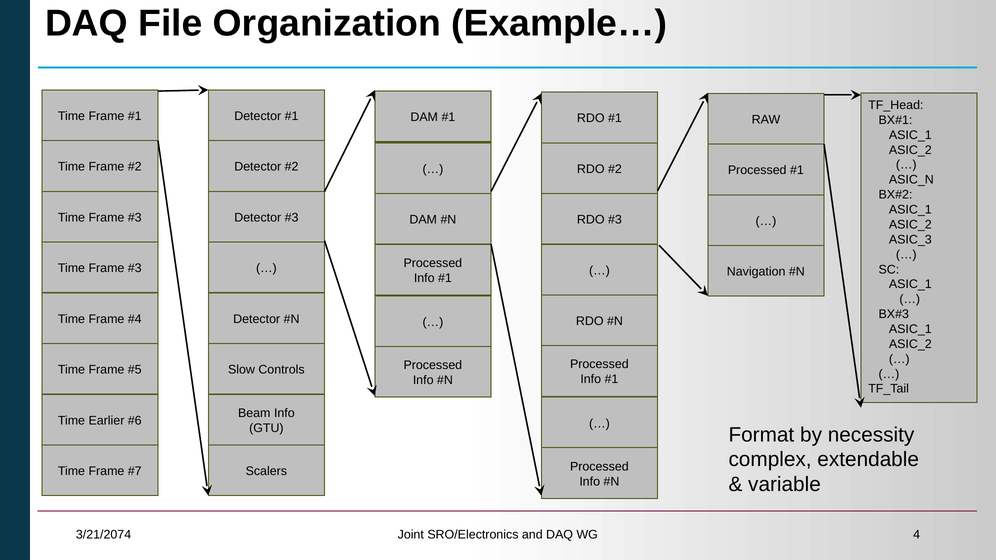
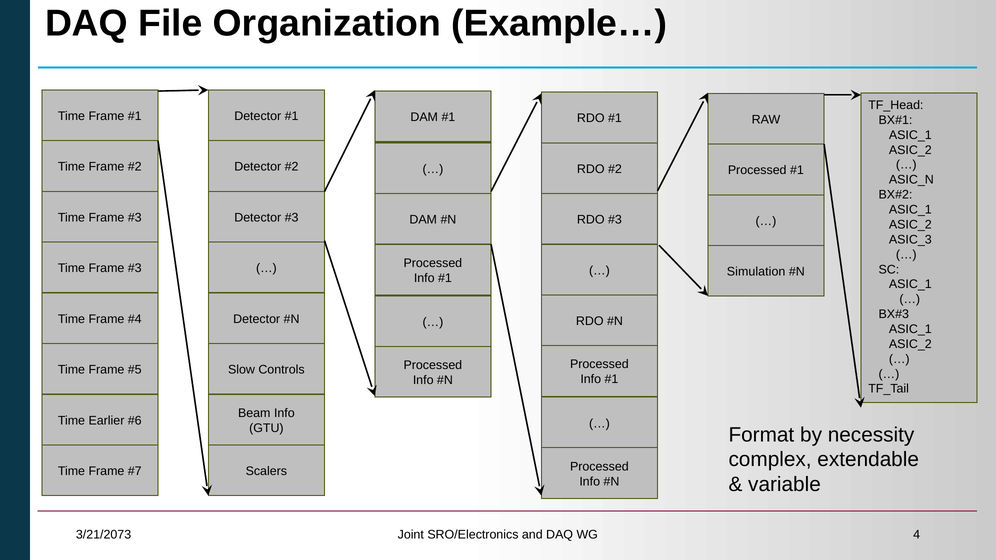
Navigation: Navigation -> Simulation
3/21/2074: 3/21/2074 -> 3/21/2073
